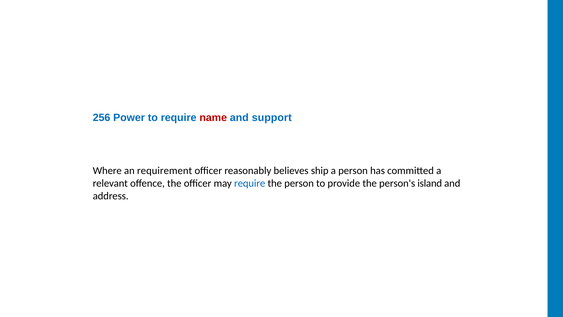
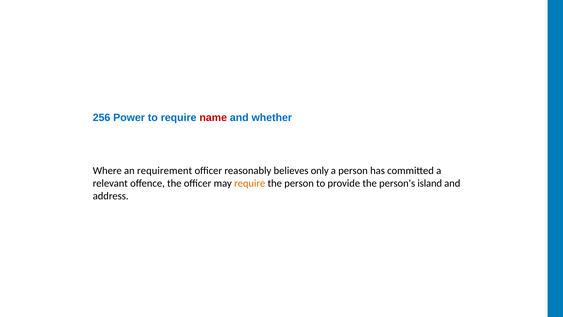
support: support -> whether
ship: ship -> only
require at (250, 183) colour: blue -> orange
